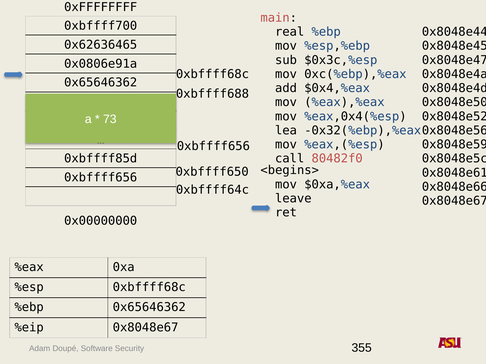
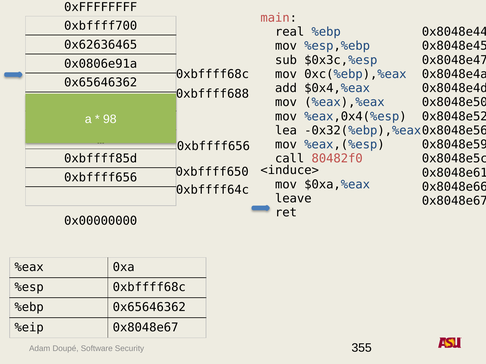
73: 73 -> 98
<begins>: <begins> -> <induce>
